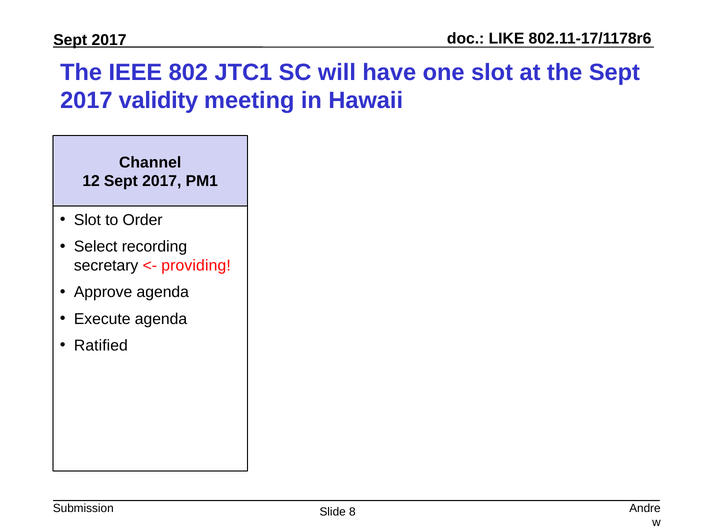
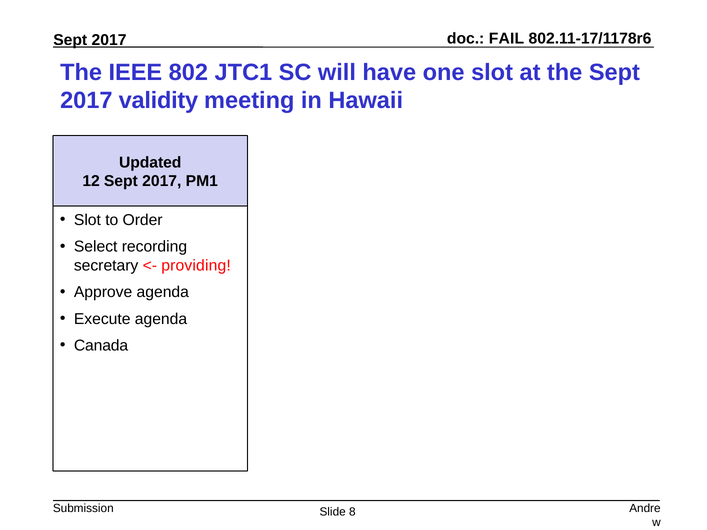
LIKE: LIKE -> FAIL
Channel: Channel -> Updated
Ratified: Ratified -> Canada
